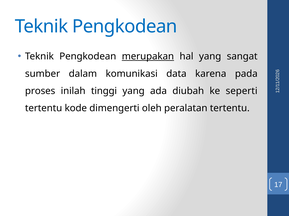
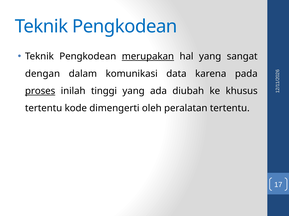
sumber: sumber -> dengan
proses underline: none -> present
seperti: seperti -> khusus
